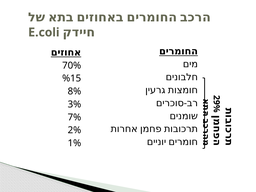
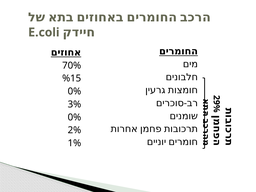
8% at (74, 91): 8% -> 0%
7% at (74, 117): 7% -> 0%
